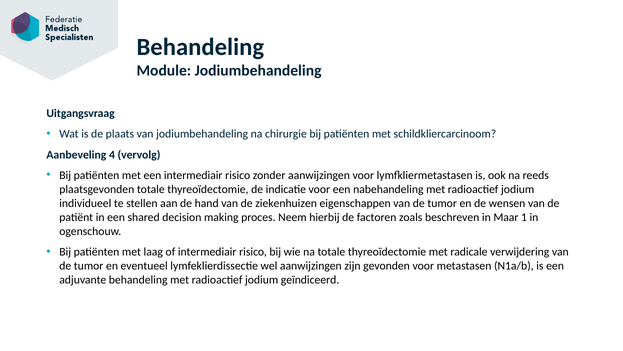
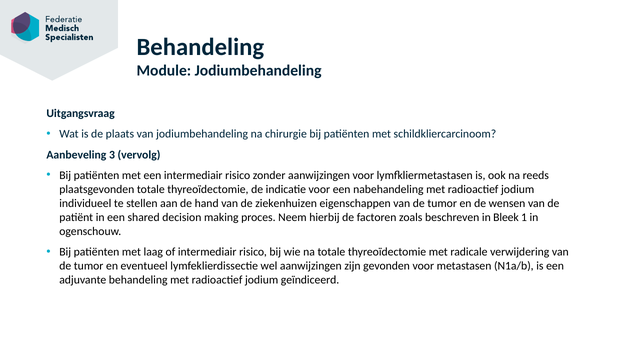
4: 4 -> 3
Maar: Maar -> Bleek
